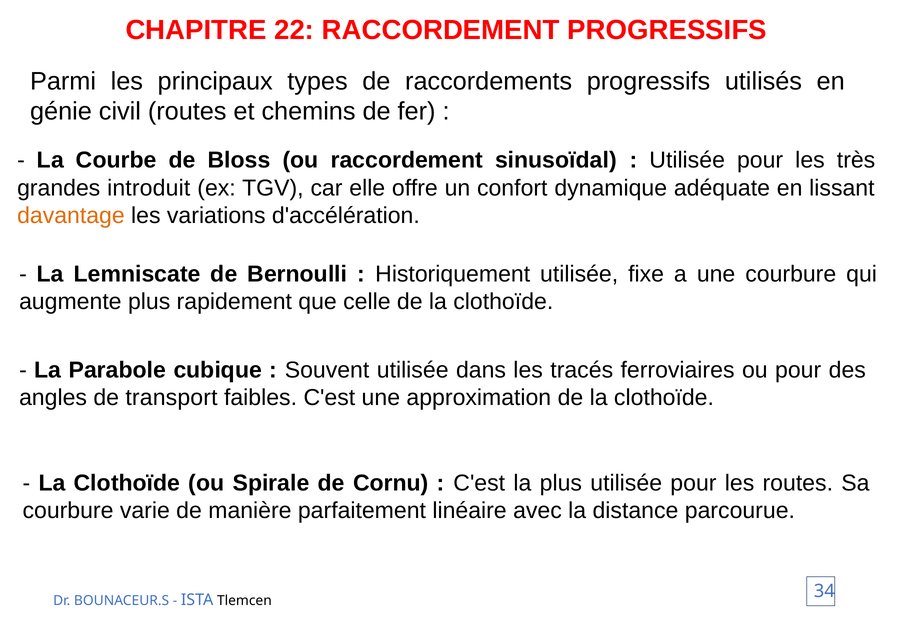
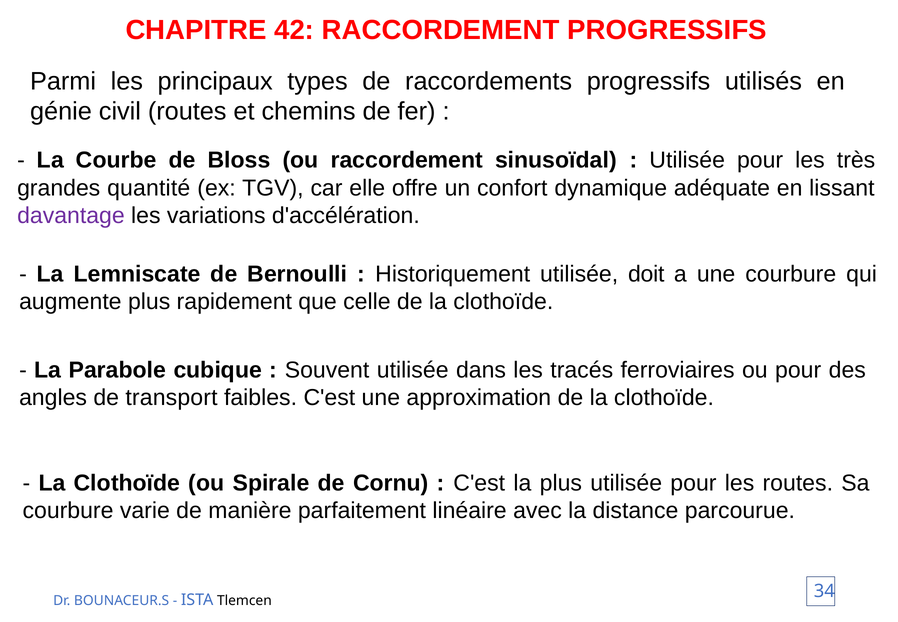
22: 22 -> 42
introduit: introduit -> quantité
davantage colour: orange -> purple
fixe: fixe -> doit
